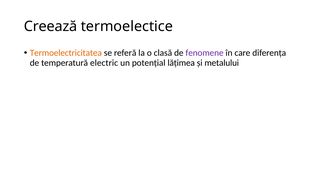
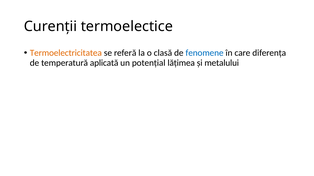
Creează: Creează -> Curenții
fenomene colour: purple -> blue
electric: electric -> aplicată
